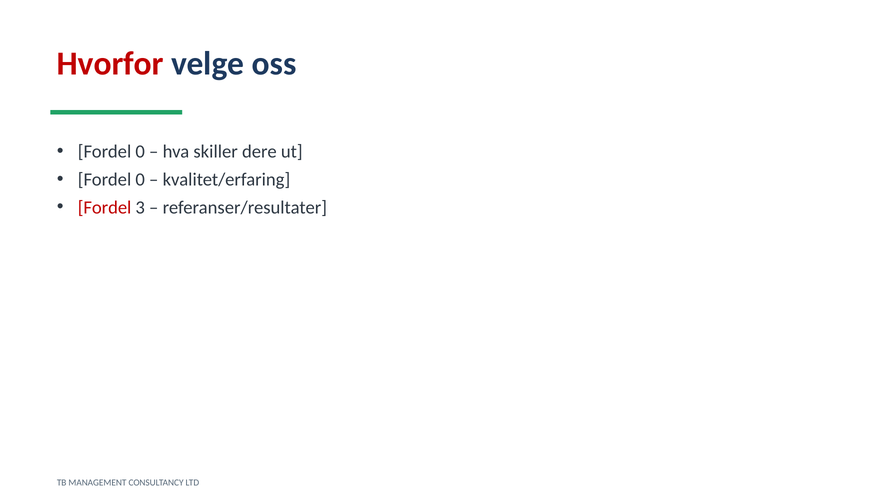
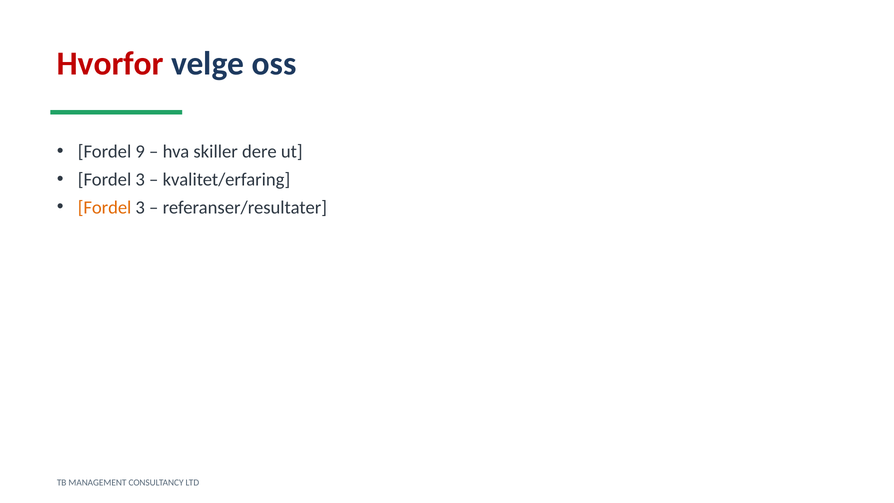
0 at (140, 151): 0 -> 9
0 at (140, 179): 0 -> 3
Fordel at (105, 207) colour: red -> orange
